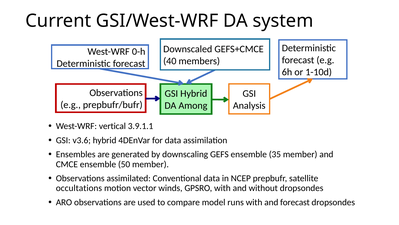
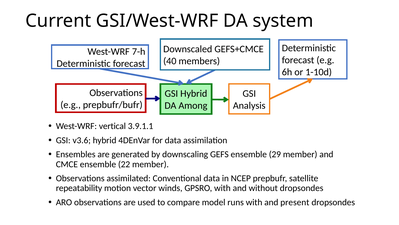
0-h: 0-h -> 7-h
35: 35 -> 29
50: 50 -> 22
occultations: occultations -> repeatability
and forecast: forecast -> present
